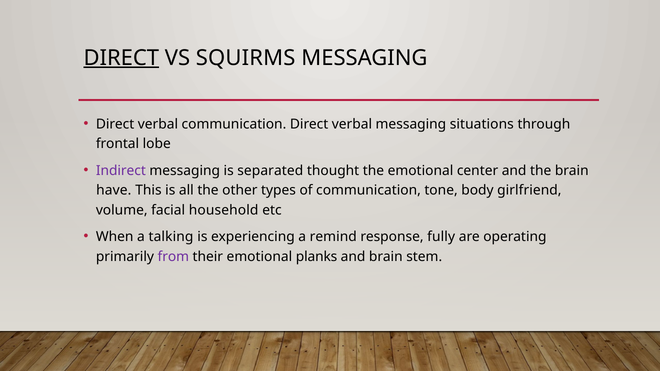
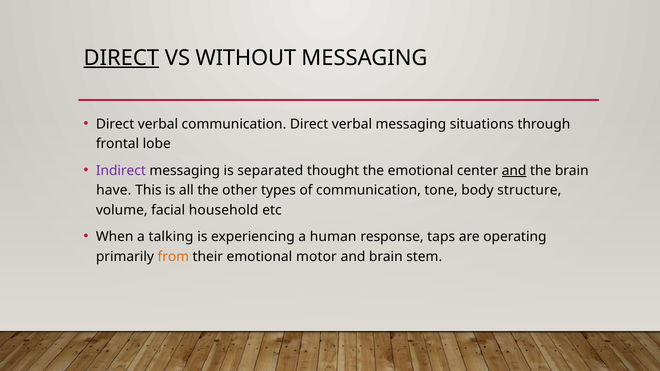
SQUIRMS: SQUIRMS -> WITHOUT
and at (514, 171) underline: none -> present
girlfriend: girlfriend -> structure
remind: remind -> human
fully: fully -> taps
from colour: purple -> orange
planks: planks -> motor
